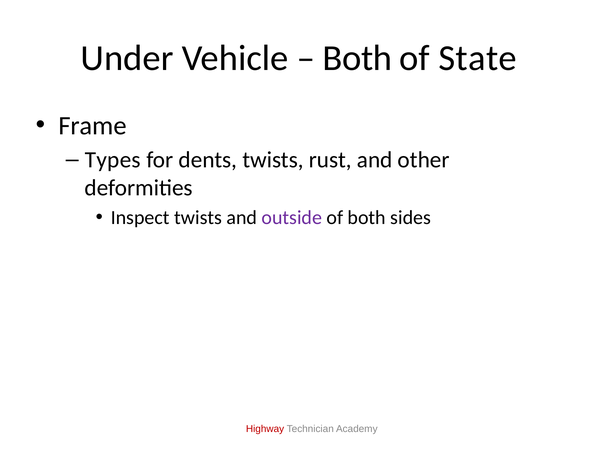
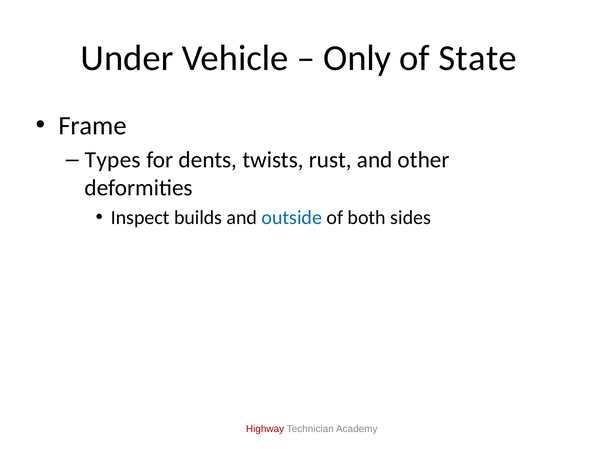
Both at (357, 58): Both -> Only
Inspect twists: twists -> builds
outside colour: purple -> blue
